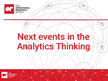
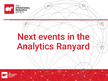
Thinking: Thinking -> Ranyard
